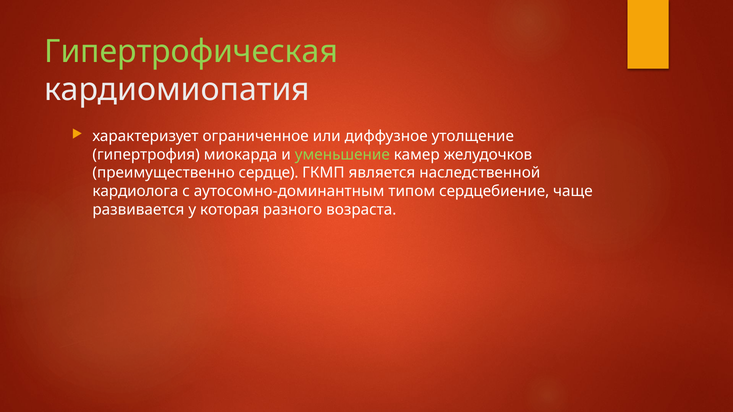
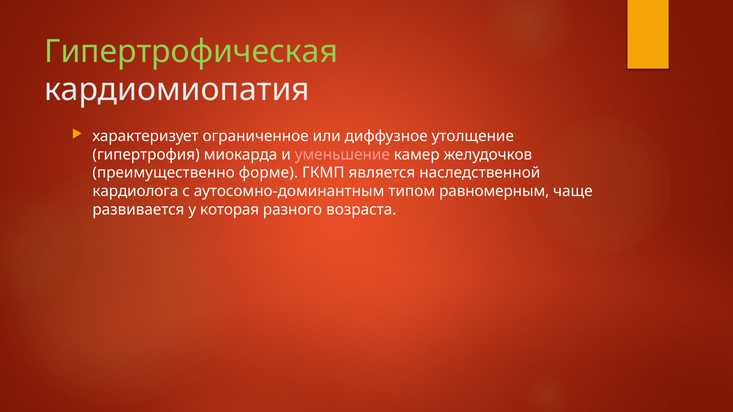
уменьшение colour: light green -> pink
сердце: сердце -> форме
сердцебиение: сердцебиение -> равномерным
